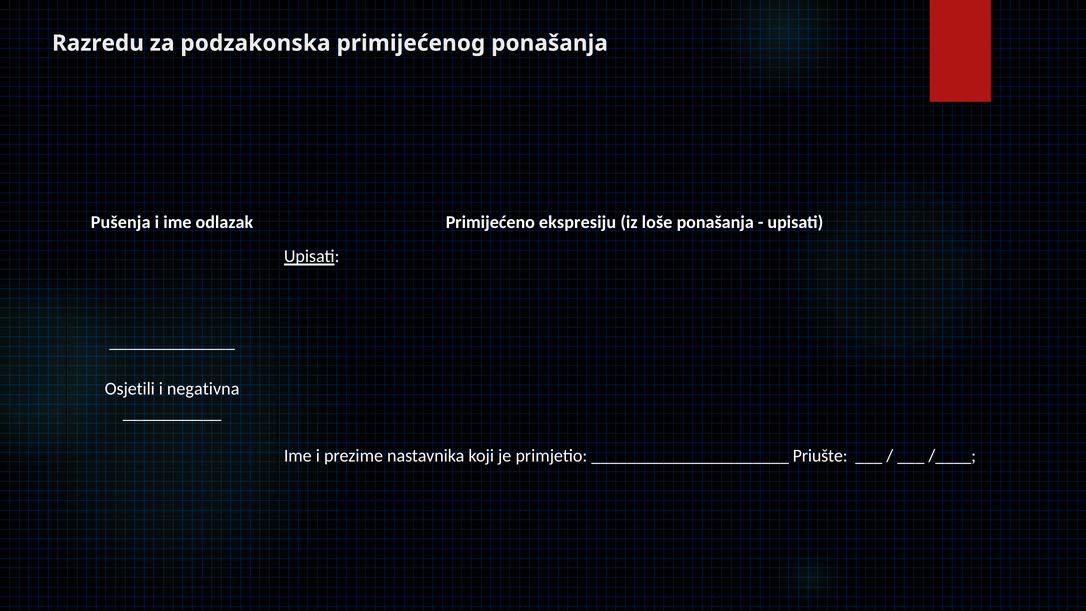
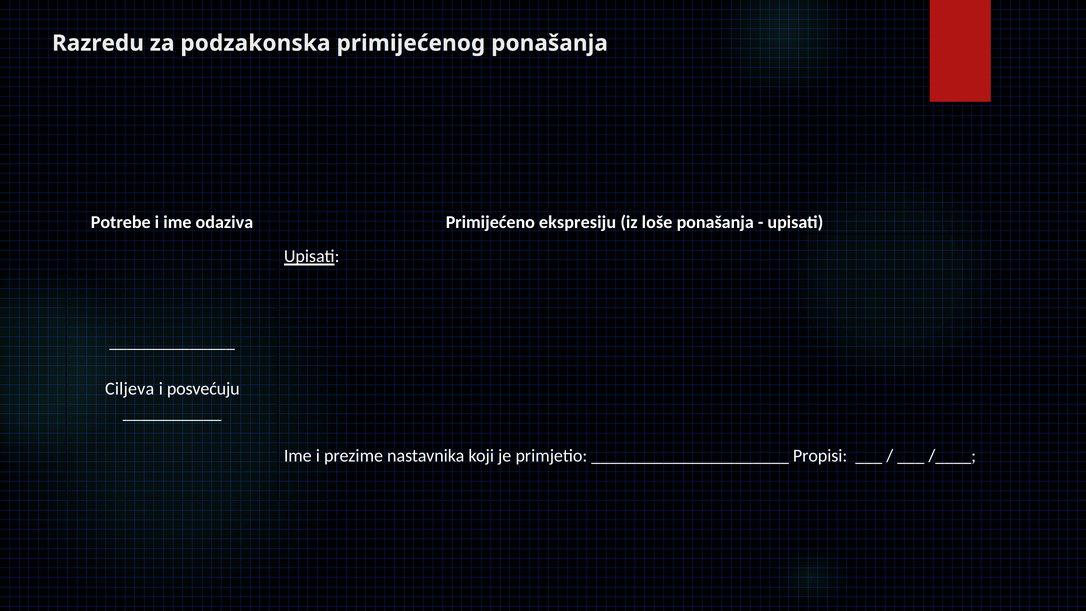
Pušenja: Pušenja -> Potrebe
odlazak: odlazak -> odaziva
Osjetili: Osjetili -> Ciljeva
negativna: negativna -> posvećuju
Priušte: Priušte -> Propisi
